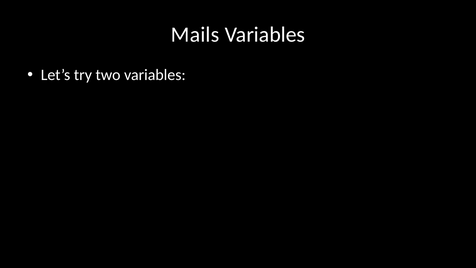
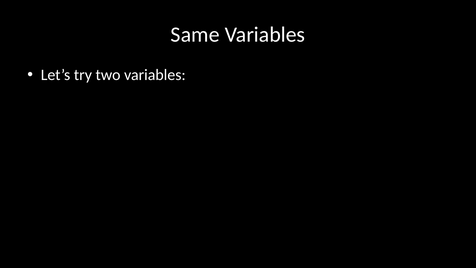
Mails: Mails -> Same
